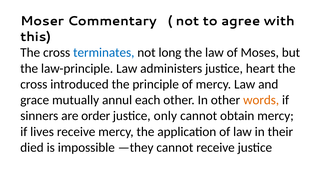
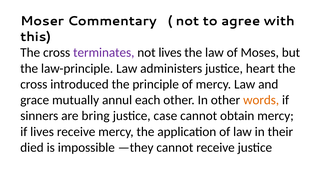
terminates colour: blue -> purple
not long: long -> lives
order: order -> bring
only: only -> case
